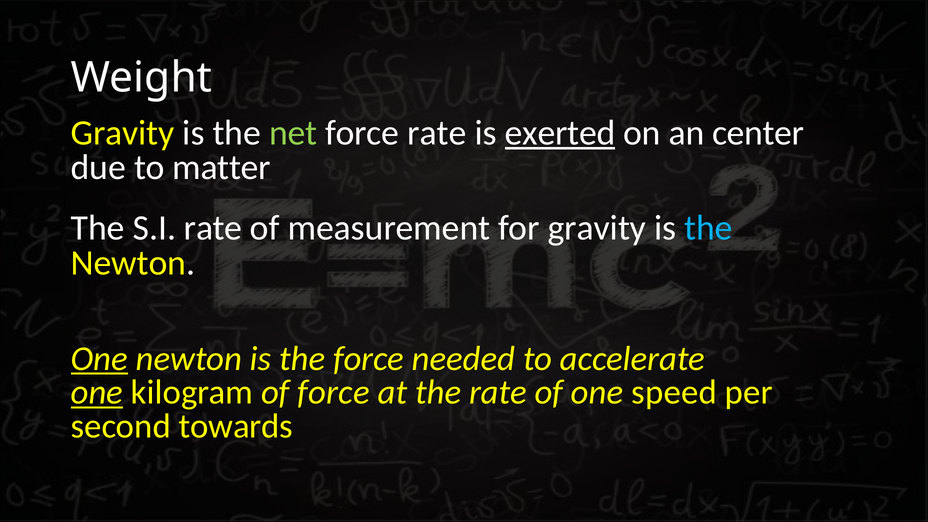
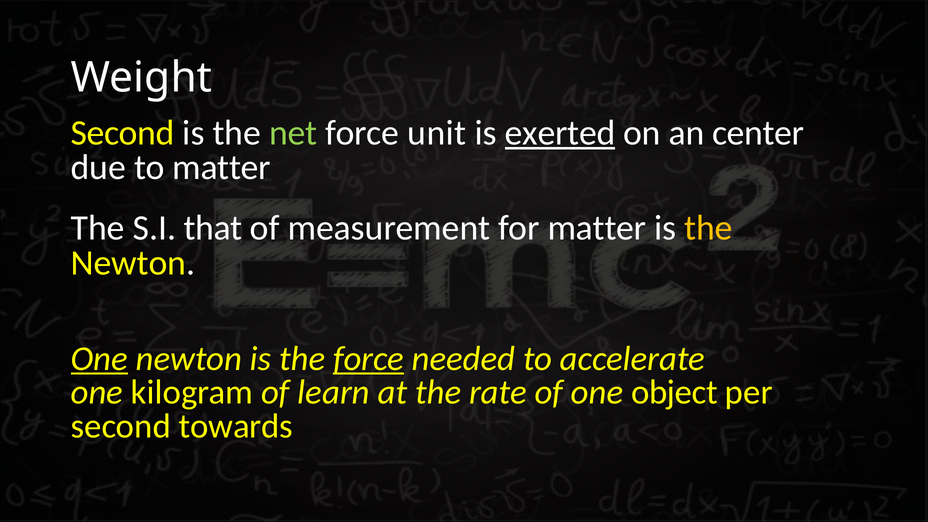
Gravity at (123, 133): Gravity -> Second
force rate: rate -> unit
S.I rate: rate -> that
for gravity: gravity -> matter
the at (709, 228) colour: light blue -> yellow
force at (369, 359) underline: none -> present
one at (97, 392) underline: present -> none
of force: force -> learn
speed: speed -> object
